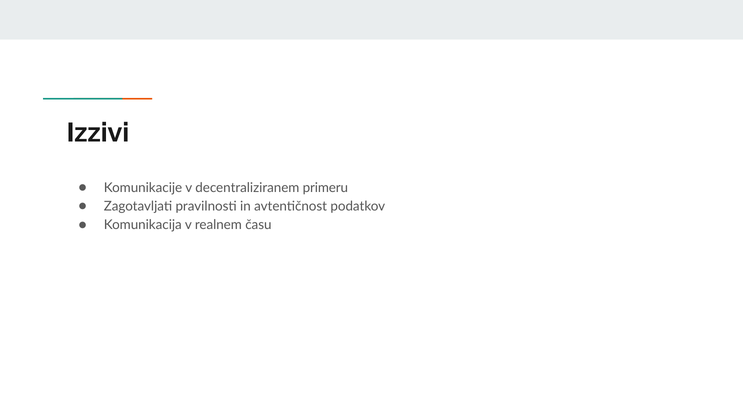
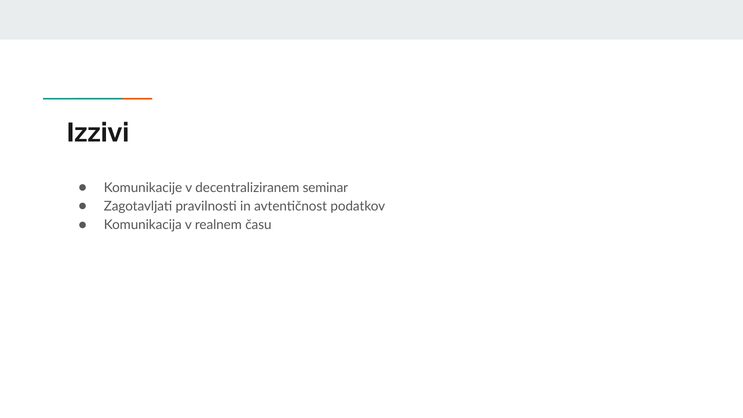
primeru: primeru -> seminar
